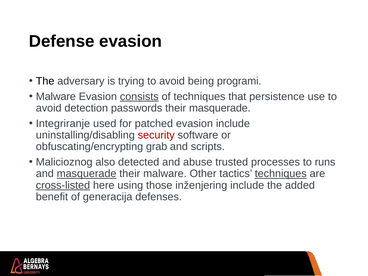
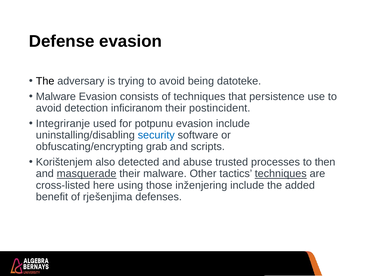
programi: programi -> datoteke
consists underline: present -> none
passwords: passwords -> inficiranom
their masquerade: masquerade -> postincident
patched: patched -> potpunu
security colour: red -> blue
Malicioznog: Malicioznog -> Korištenjem
runs: runs -> then
cross-listed underline: present -> none
generacija: generacija -> rješenjima
